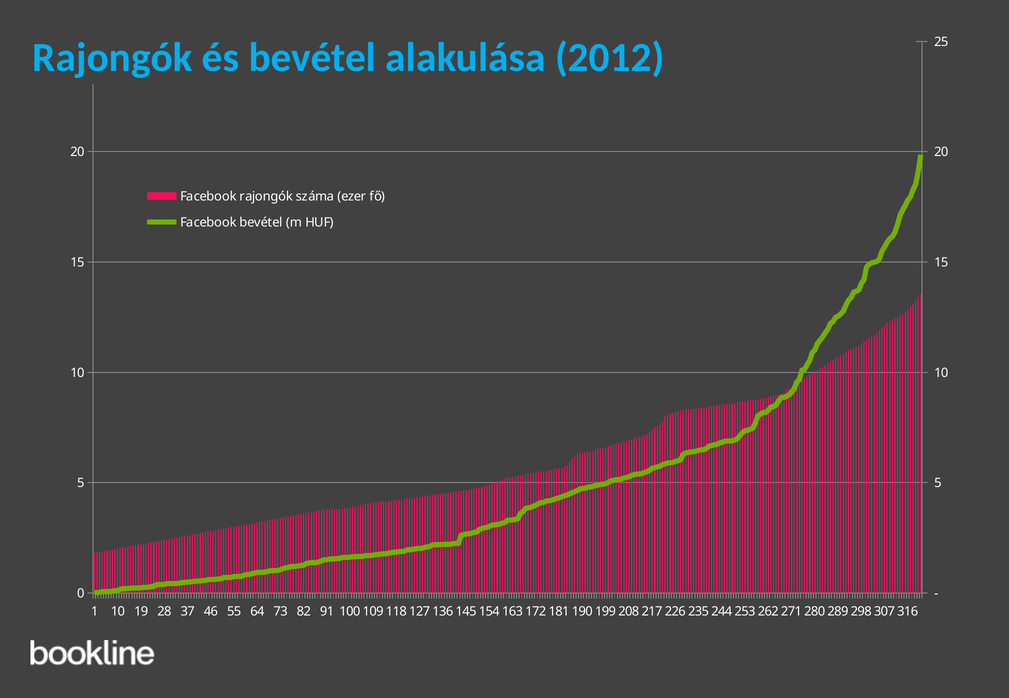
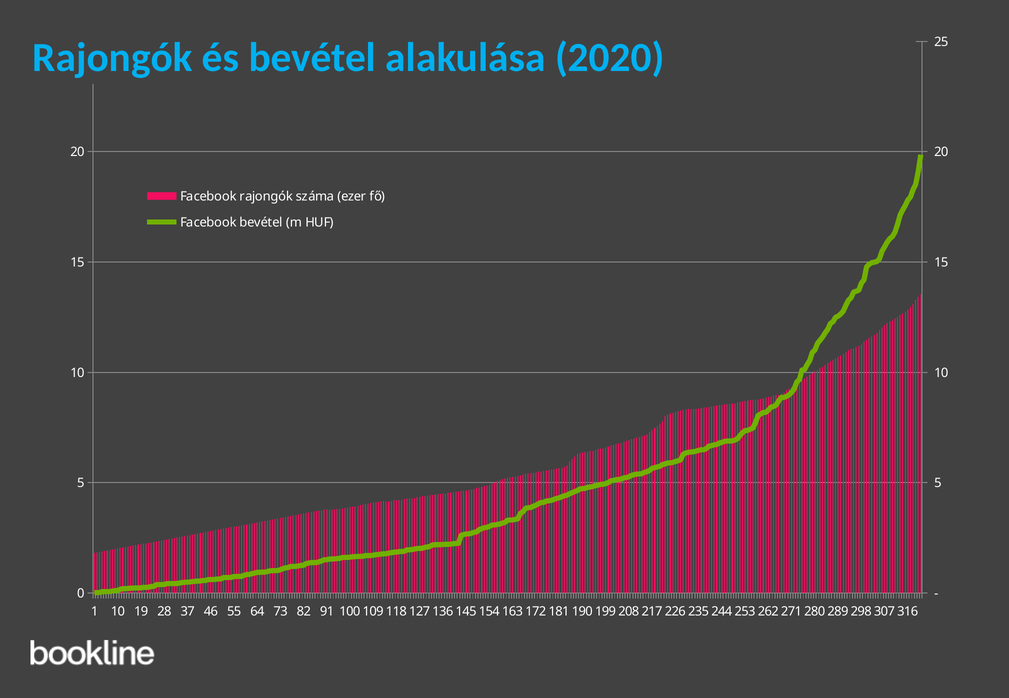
2012: 2012 -> 2020
